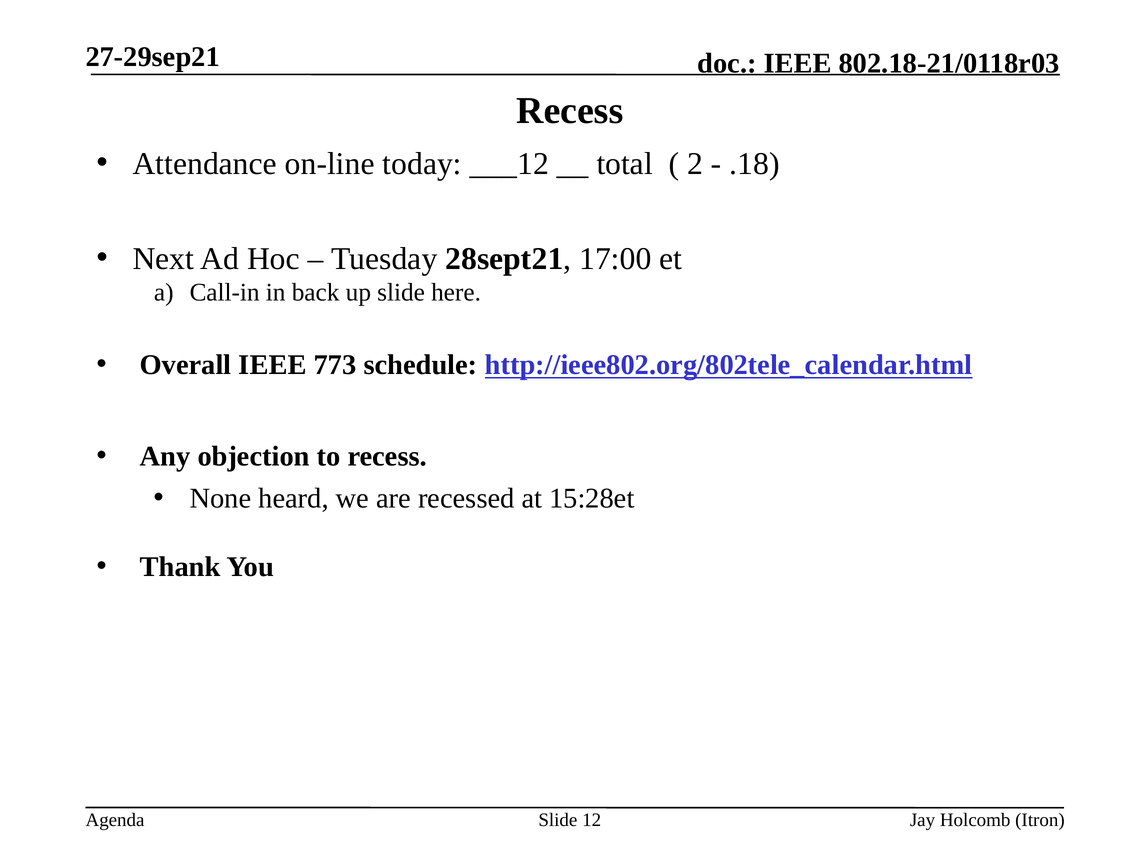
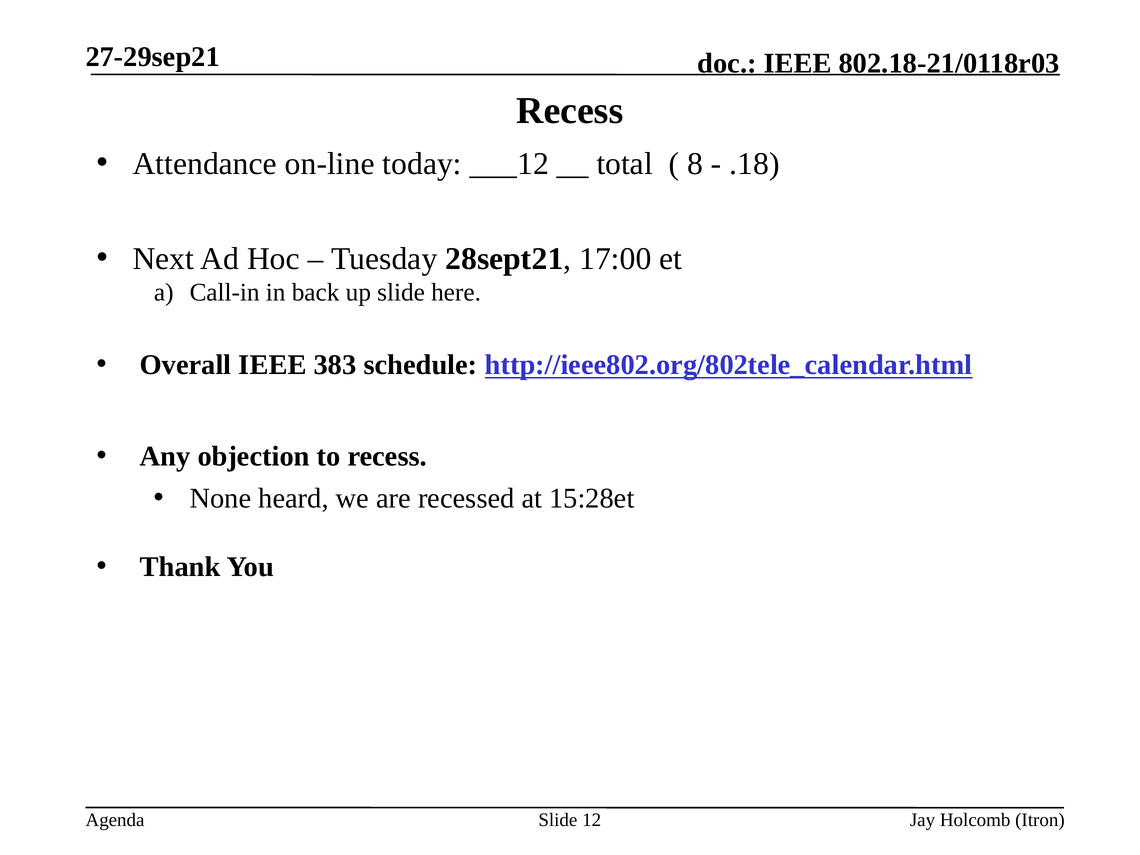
2: 2 -> 8
773: 773 -> 383
